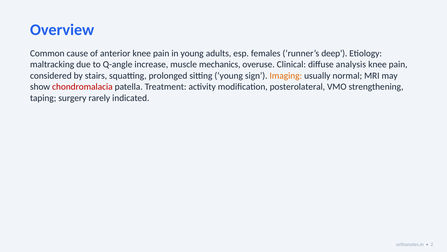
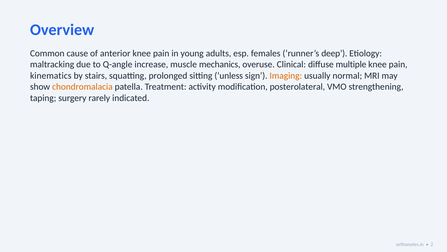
analysis: analysis -> multiple
considered: considered -> kinematics
sitting young: young -> unless
chondromalacia colour: red -> orange
